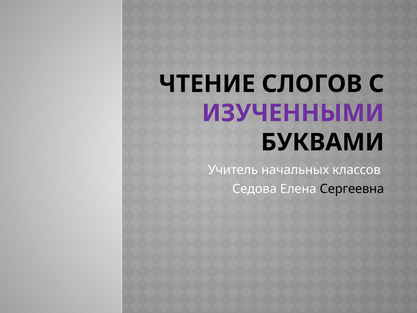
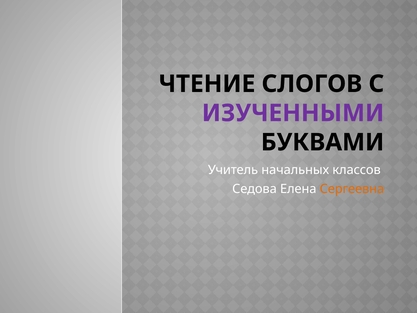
Сергеевна colour: black -> orange
